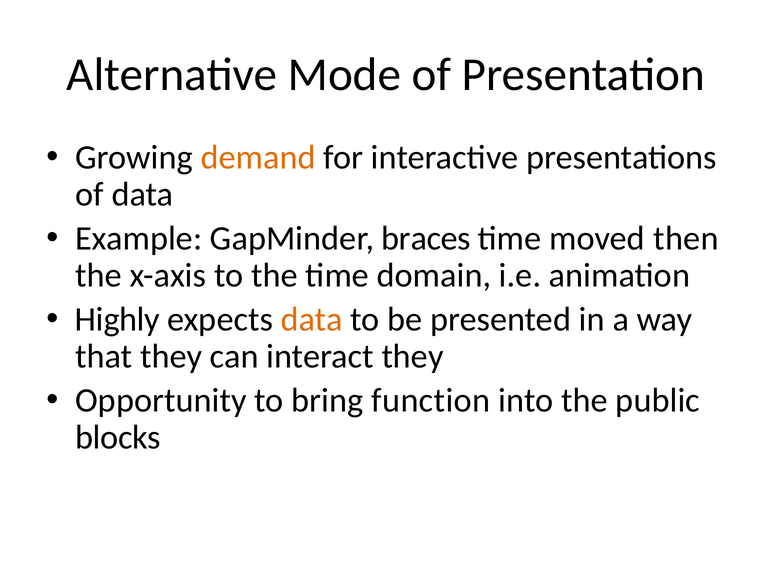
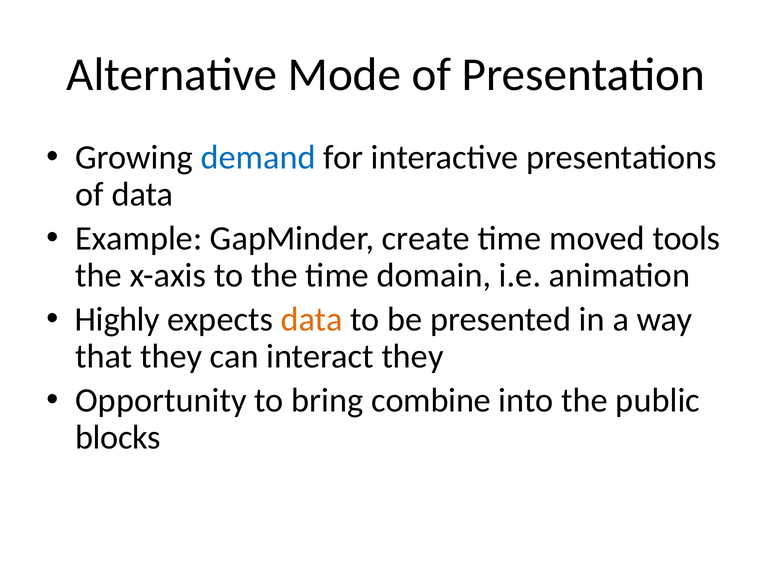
demand colour: orange -> blue
braces: braces -> create
then: then -> tools
function: function -> combine
